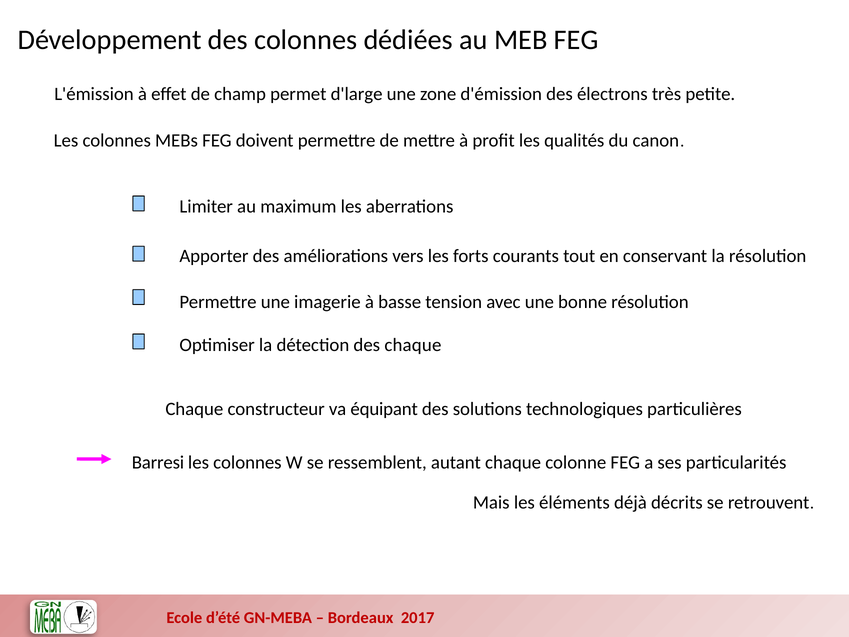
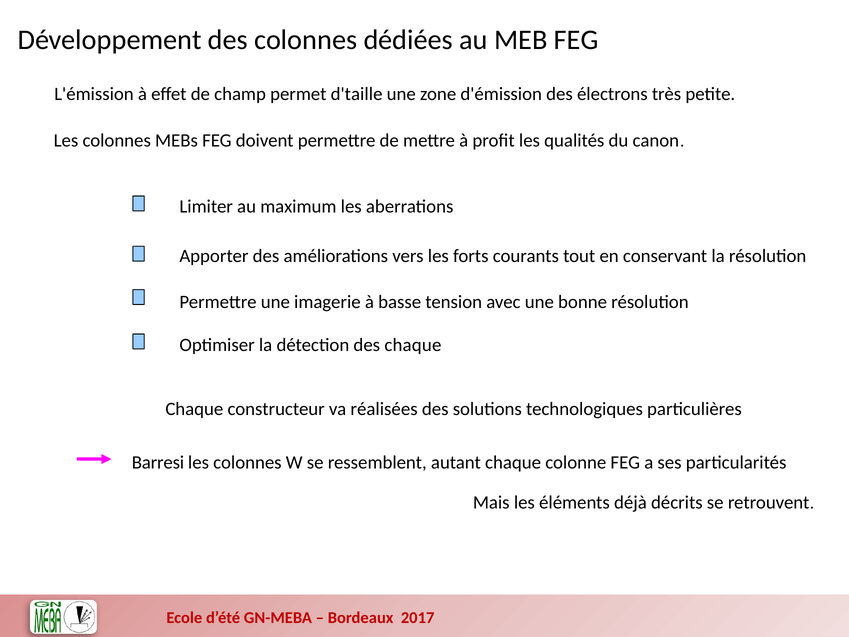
d'large: d'large -> d'taille
équipant: équipant -> réalisées
